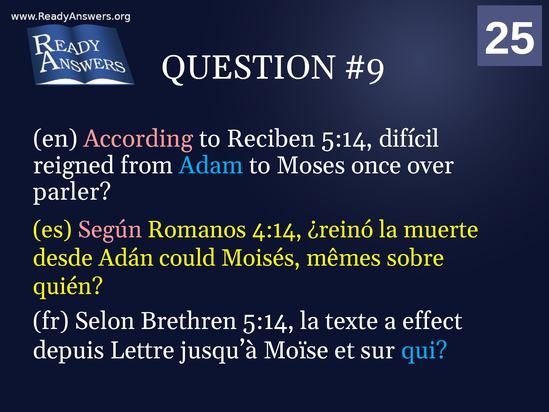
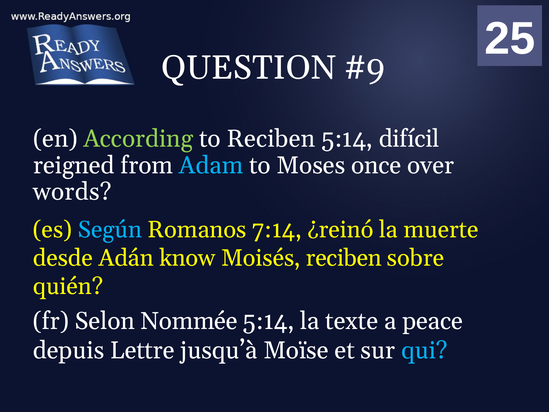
According colour: pink -> light green
parler: parler -> words
Según colour: pink -> light blue
4:14: 4:14 -> 7:14
could: could -> know
Moisés mêmes: mêmes -> reciben
Brethren: Brethren -> Nommée
effect: effect -> peace
